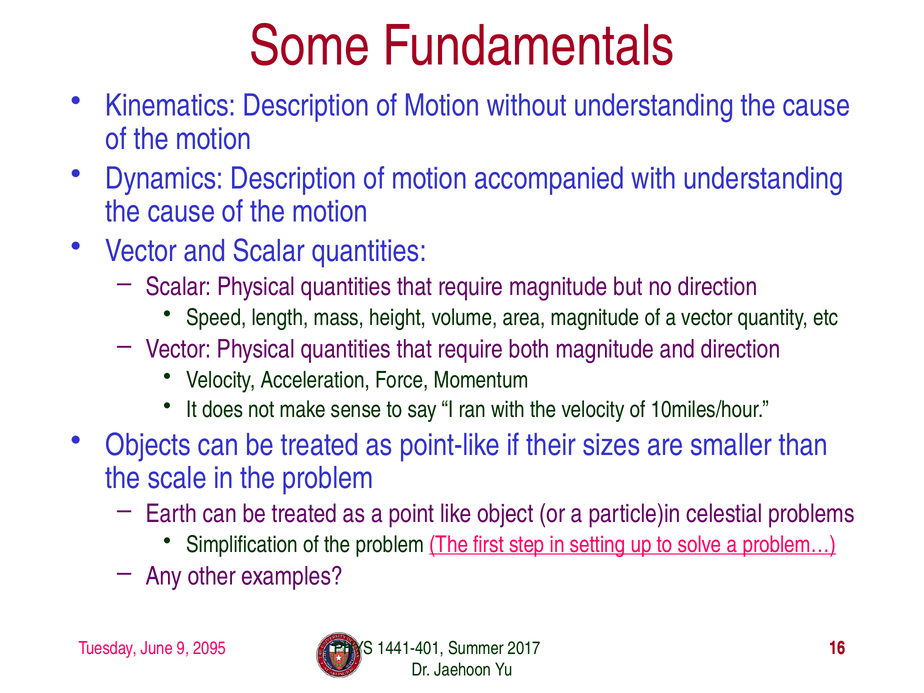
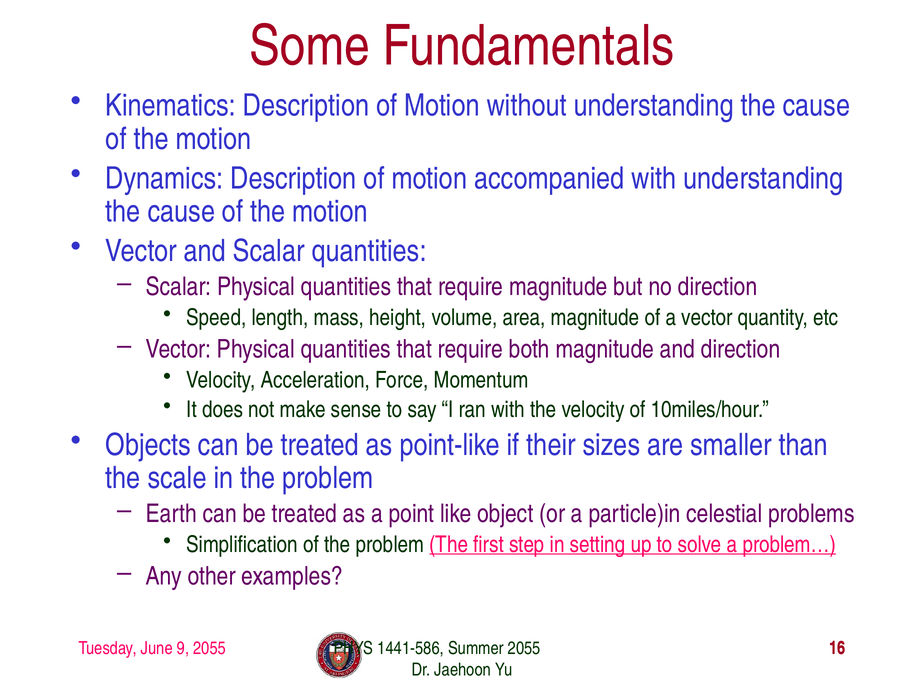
9 2095: 2095 -> 2055
1441-401: 1441-401 -> 1441-586
Summer 2017: 2017 -> 2055
